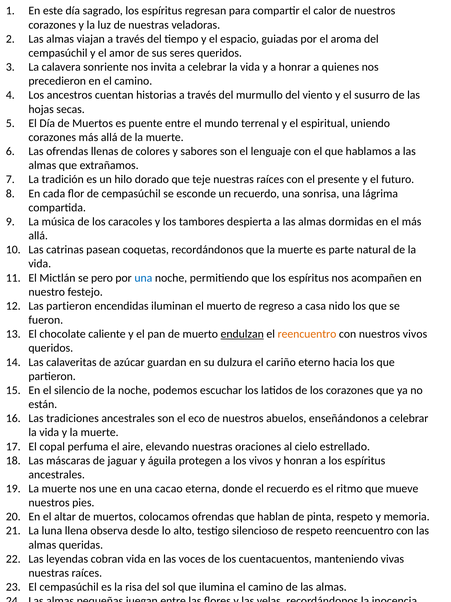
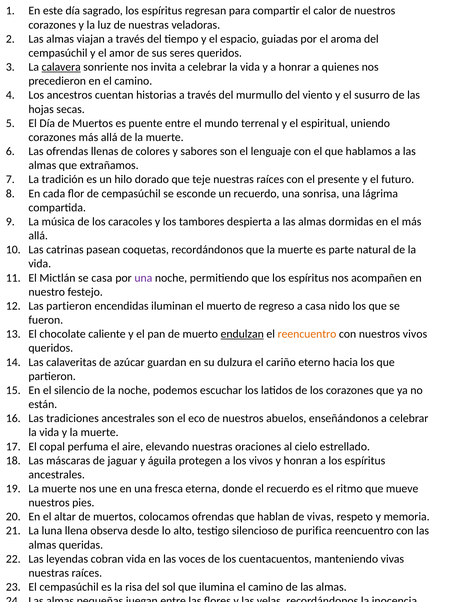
calavera underline: none -> present
se pero: pero -> casa
una at (143, 278) colour: blue -> purple
cacao: cacao -> fresca
de pinta: pinta -> vivas
de respeto: respeto -> purifica
